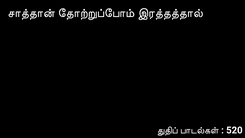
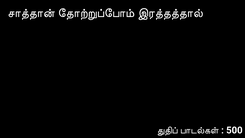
520: 520 -> 500
